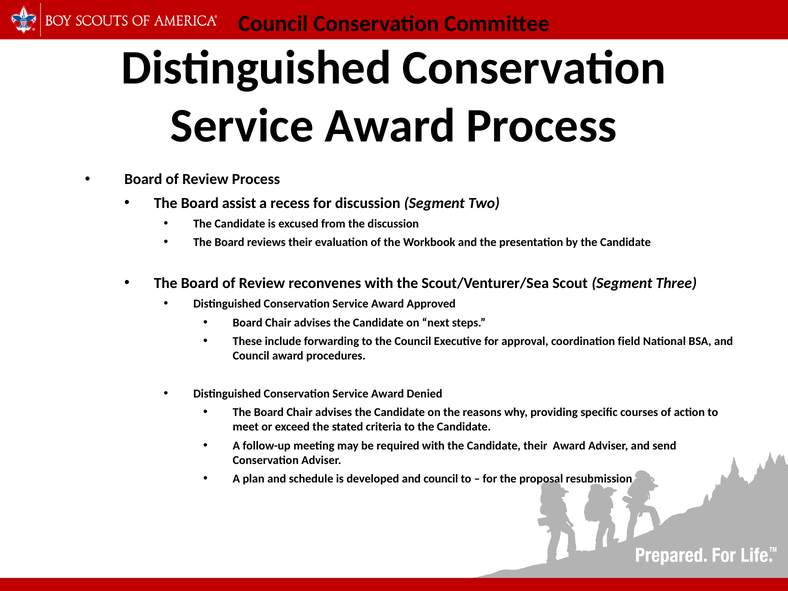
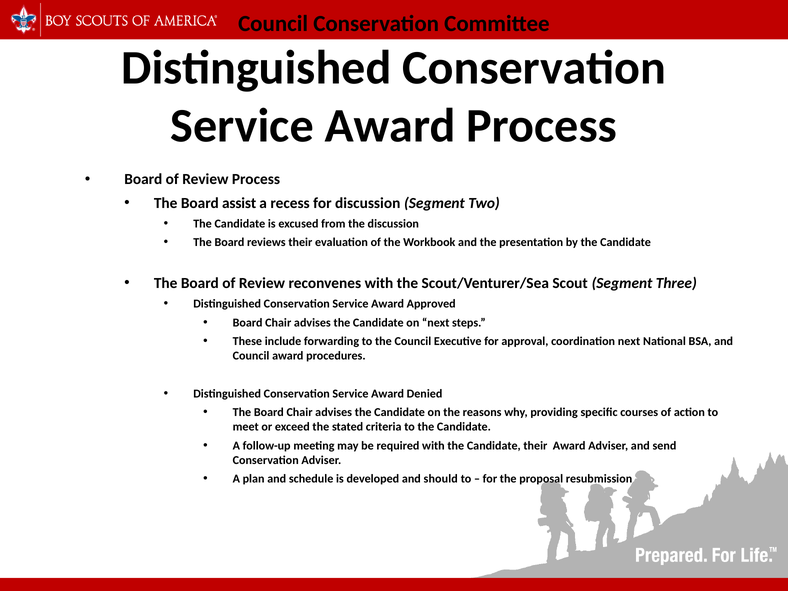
coordination field: field -> next
developed and council: council -> should
